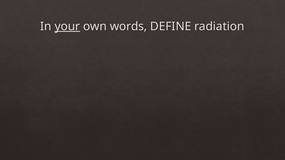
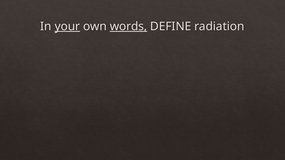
words underline: none -> present
